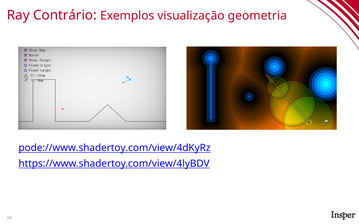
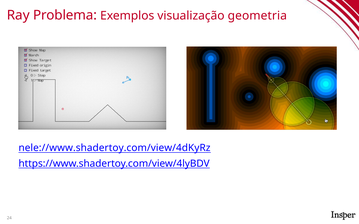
Contrário: Contrário -> Problema
pode://www.shadertoy.com/view/4dKyRz: pode://www.shadertoy.com/view/4dKyRz -> nele://www.shadertoy.com/view/4dKyRz
